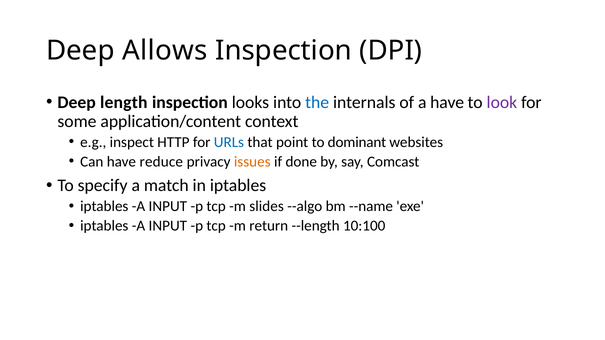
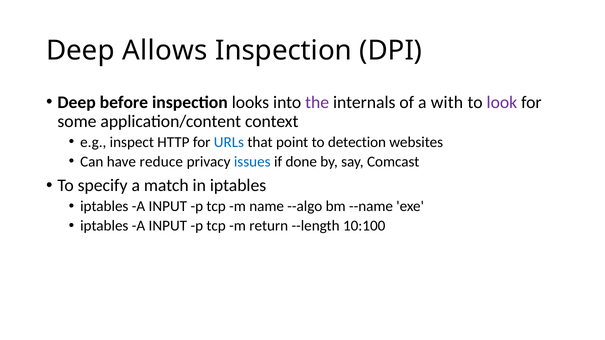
length: length -> before
the colour: blue -> purple
a have: have -> with
dominant: dominant -> detection
issues colour: orange -> blue
slides: slides -> name
